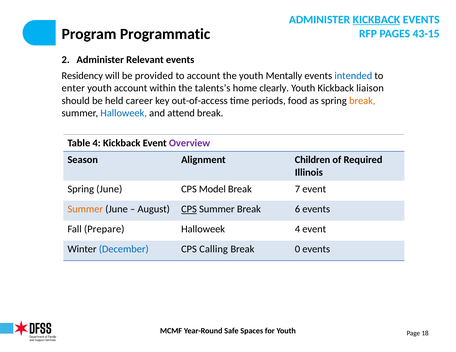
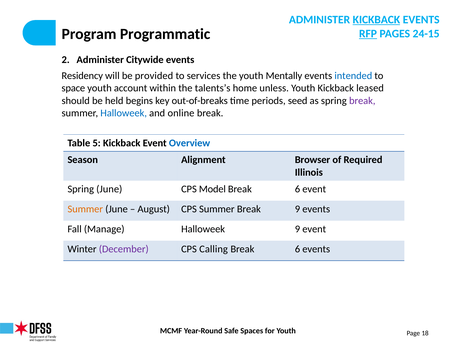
RFP underline: none -> present
43-15: 43-15 -> 24-15
Relevant: Relevant -> Citywide
to account: account -> services
enter: enter -> space
clearly: clearly -> unless
liaison: liaison -> leased
career: career -> begins
out-of-access: out-of-access -> out-of-breaks
food: food -> seed
break at (362, 101) colour: orange -> purple
attend: attend -> online
Table 4: 4 -> 5
Overview colour: purple -> blue
Children: Children -> Browser
7 at (297, 189): 7 -> 6
CPS at (189, 209) underline: present -> none
Break 6: 6 -> 9
Prepare: Prepare -> Manage
Halloweek 4: 4 -> 9
December colour: blue -> purple
0 at (297, 249): 0 -> 6
